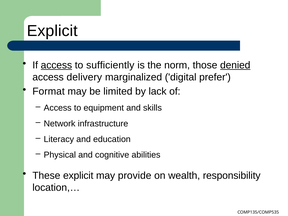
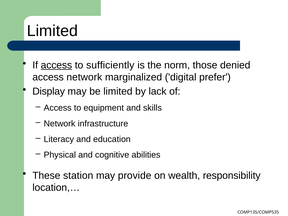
Explicit at (52, 31): Explicit -> Limited
denied underline: present -> none
access delivery: delivery -> network
Format: Format -> Display
These explicit: explicit -> station
